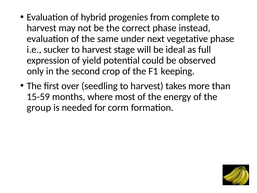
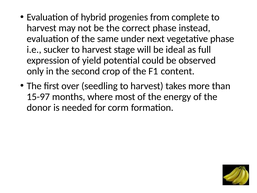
keeping: keeping -> content
15-59: 15-59 -> 15-97
group: group -> donor
